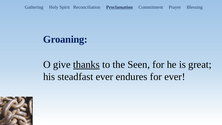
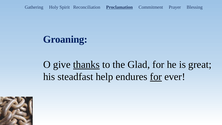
Seen: Seen -> Glad
steadfast ever: ever -> help
for at (156, 77) underline: none -> present
